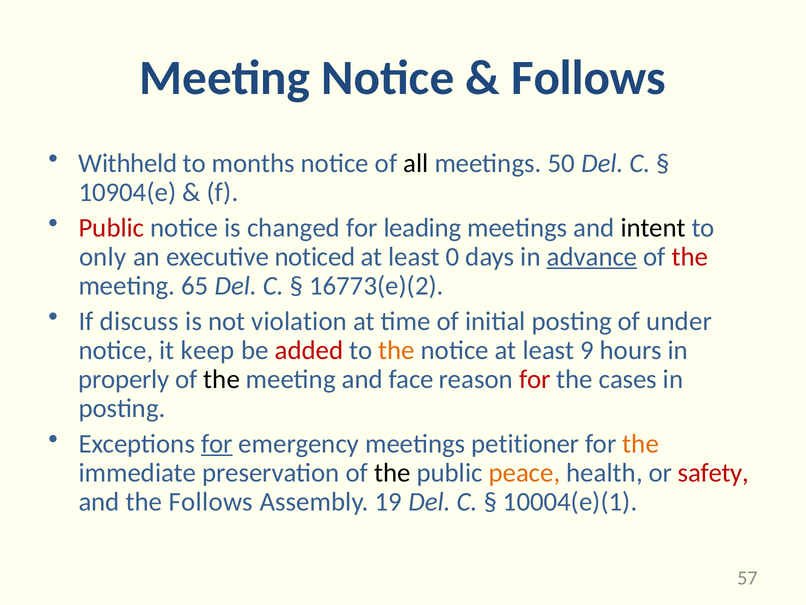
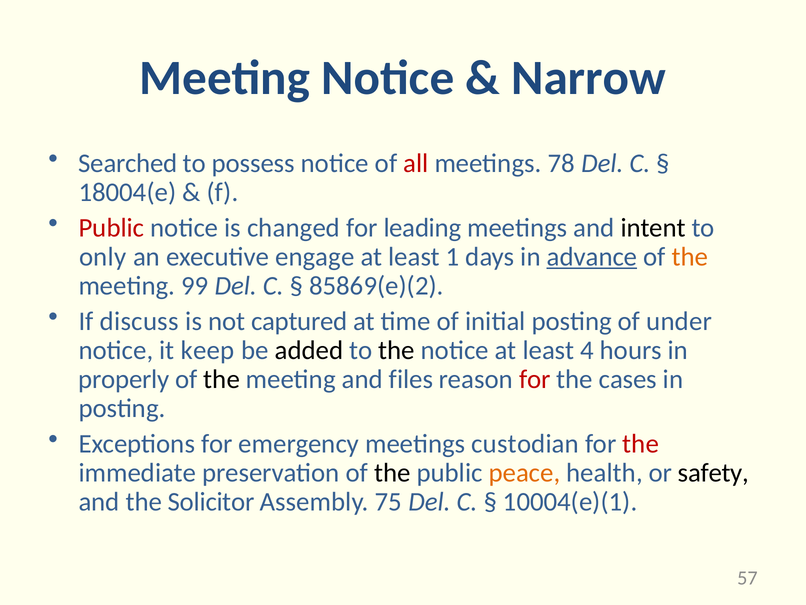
Follows at (589, 78): Follows -> Narrow
Withheld: Withheld -> Searched
months: months -> possess
all colour: black -> red
50: 50 -> 78
10904(e: 10904(e -> 18004(e
noticed: noticed -> engage
0: 0 -> 1
the at (690, 257) colour: red -> orange
65: 65 -> 99
16773(e)(2: 16773(e)(2 -> 85869(e)(2
violation: violation -> captured
added colour: red -> black
the at (397, 350) colour: orange -> black
9: 9 -> 4
face: face -> files
for at (217, 443) underline: present -> none
petitioner: petitioner -> custodian
the at (641, 443) colour: orange -> red
safety colour: red -> black
the Follows: Follows -> Solicitor
19: 19 -> 75
